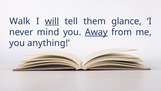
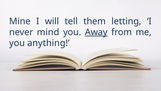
Walk: Walk -> Mine
will underline: present -> none
glance: glance -> letting
